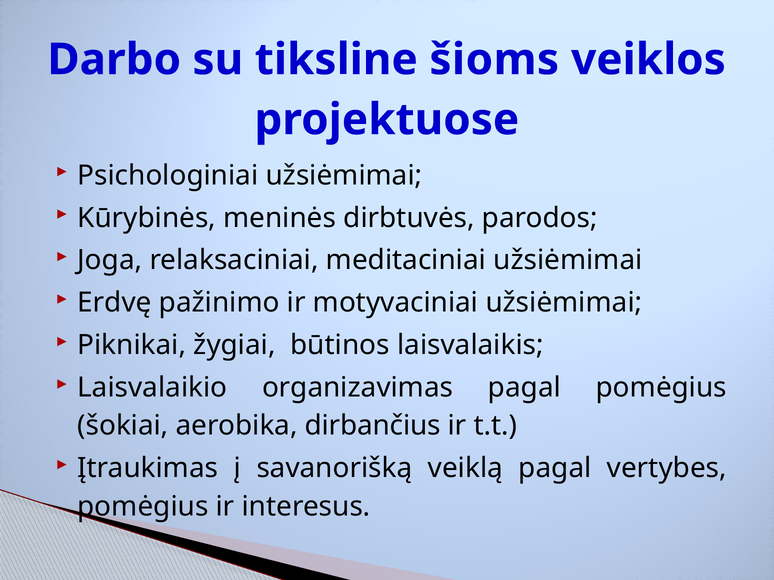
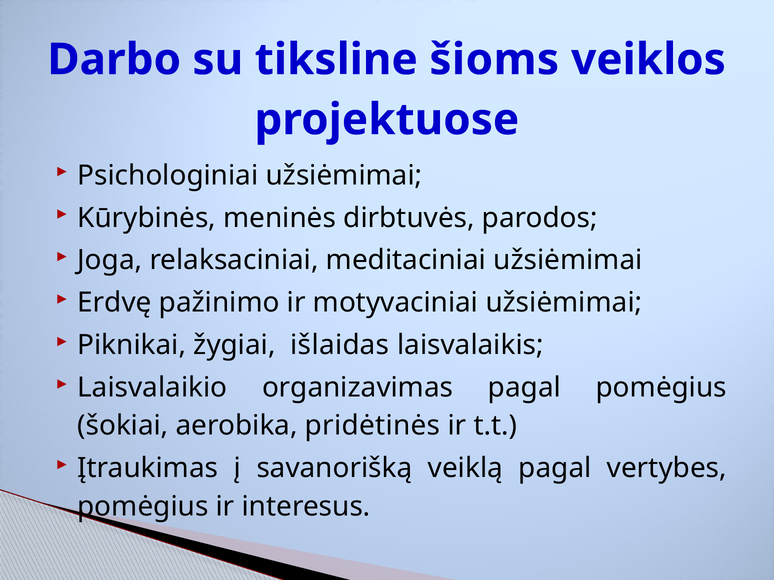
būtinos: būtinos -> išlaidas
dirbančius: dirbančius -> pridėtinės
